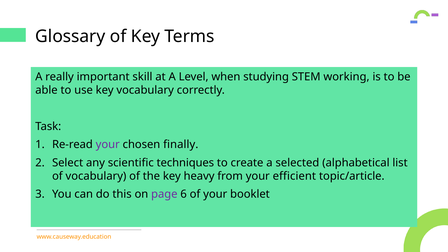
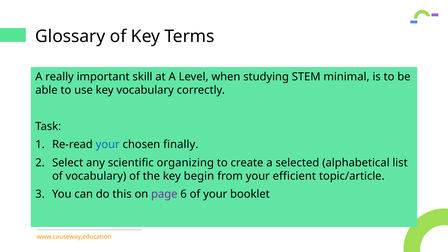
working: working -> minimal
your at (108, 145) colour: purple -> blue
techniques: techniques -> organizing
heavy: heavy -> begin
